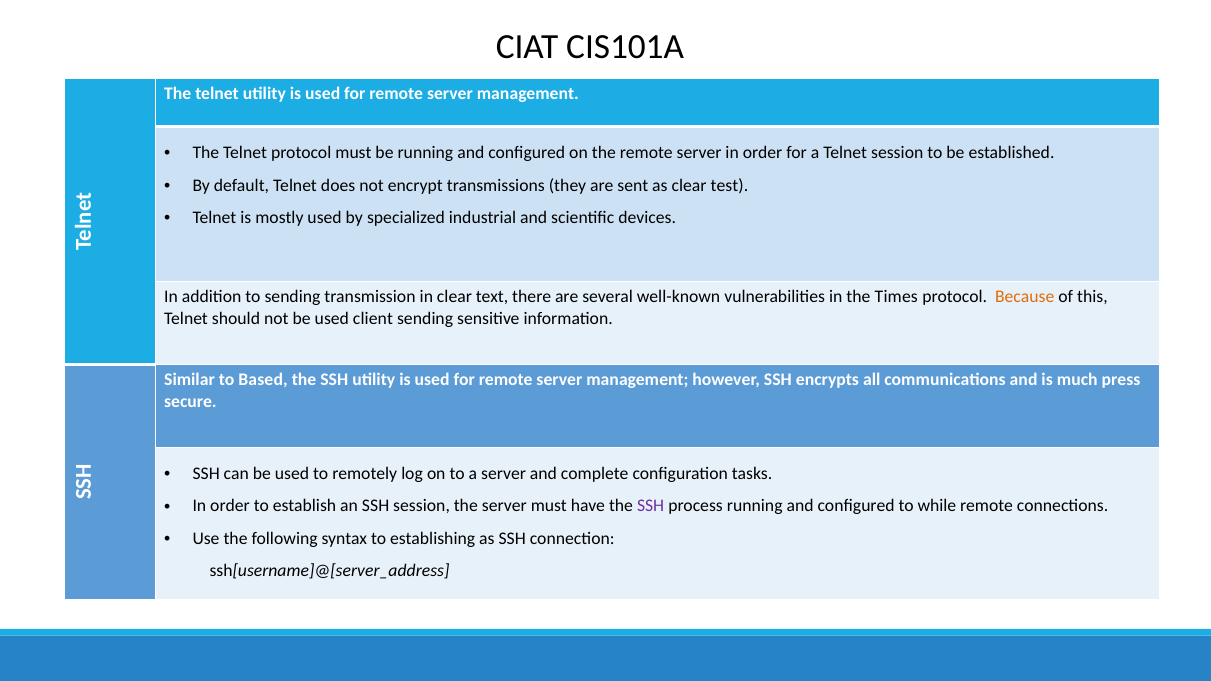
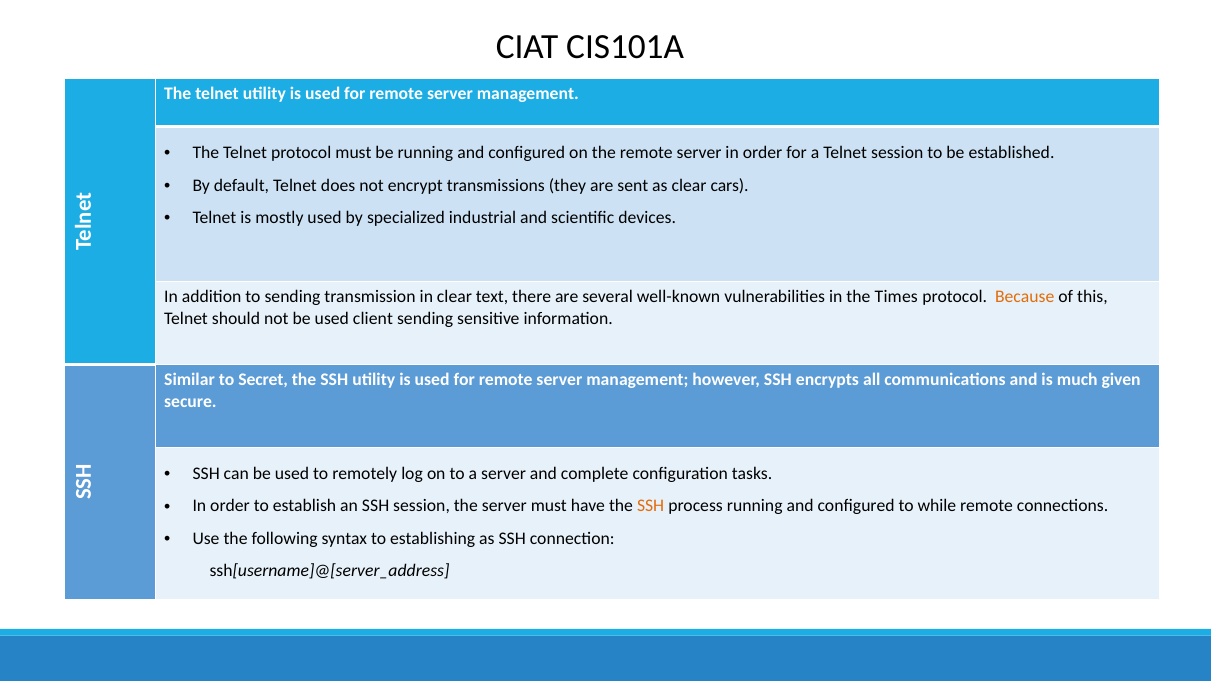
test: test -> cars
Based: Based -> Secret
press: press -> given
SSH at (651, 506) colour: purple -> orange
